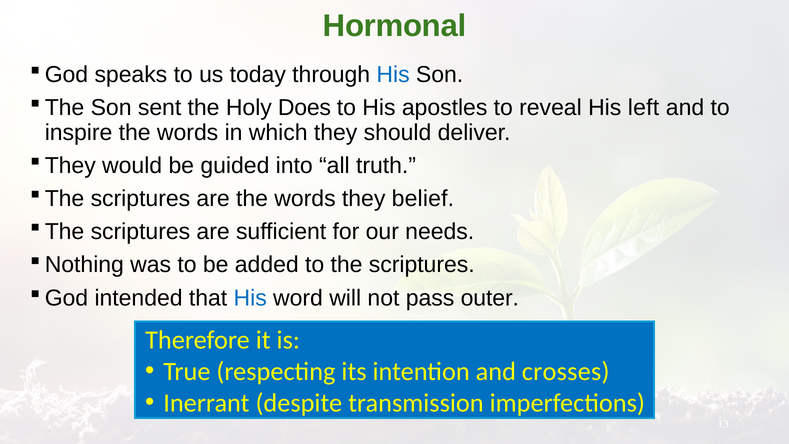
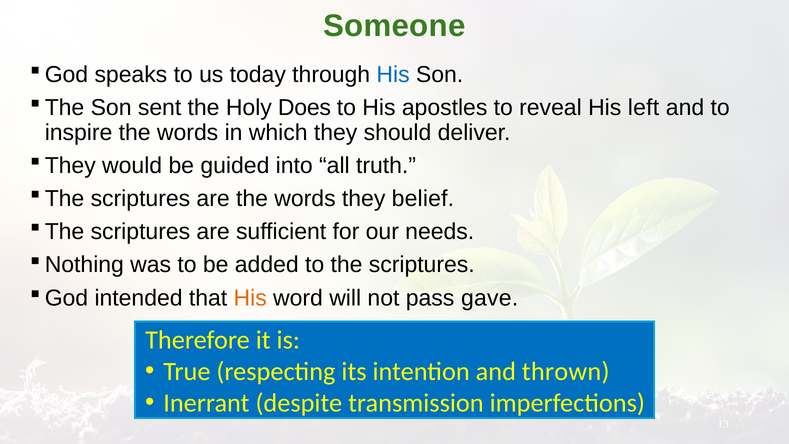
Hormonal: Hormonal -> Someone
His at (250, 298) colour: blue -> orange
outer: outer -> gave
crosses: crosses -> thrown
